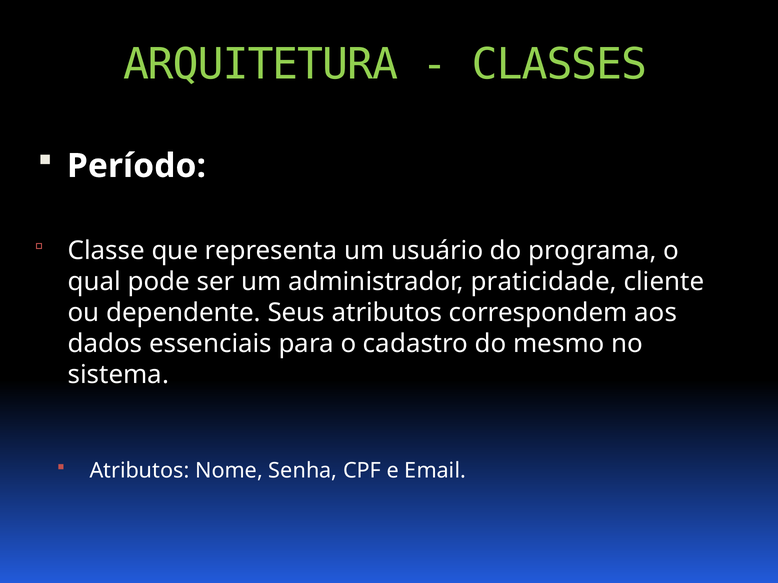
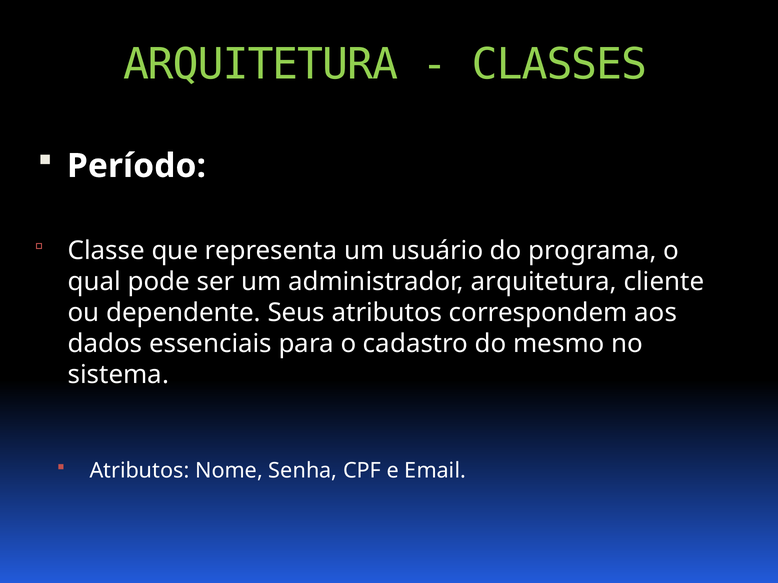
administrador praticidade: praticidade -> arquitetura
